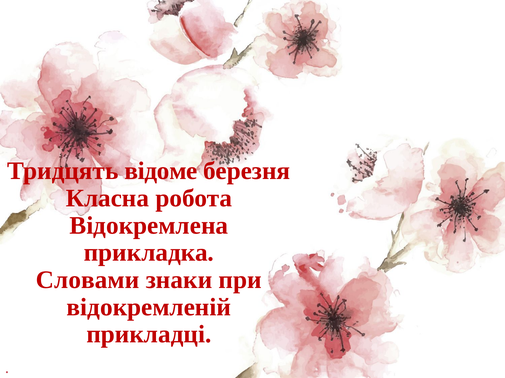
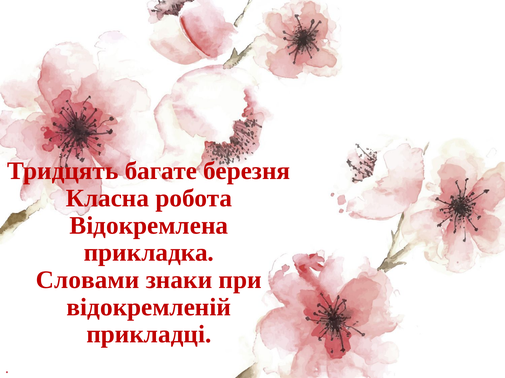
відоме: відоме -> багате
